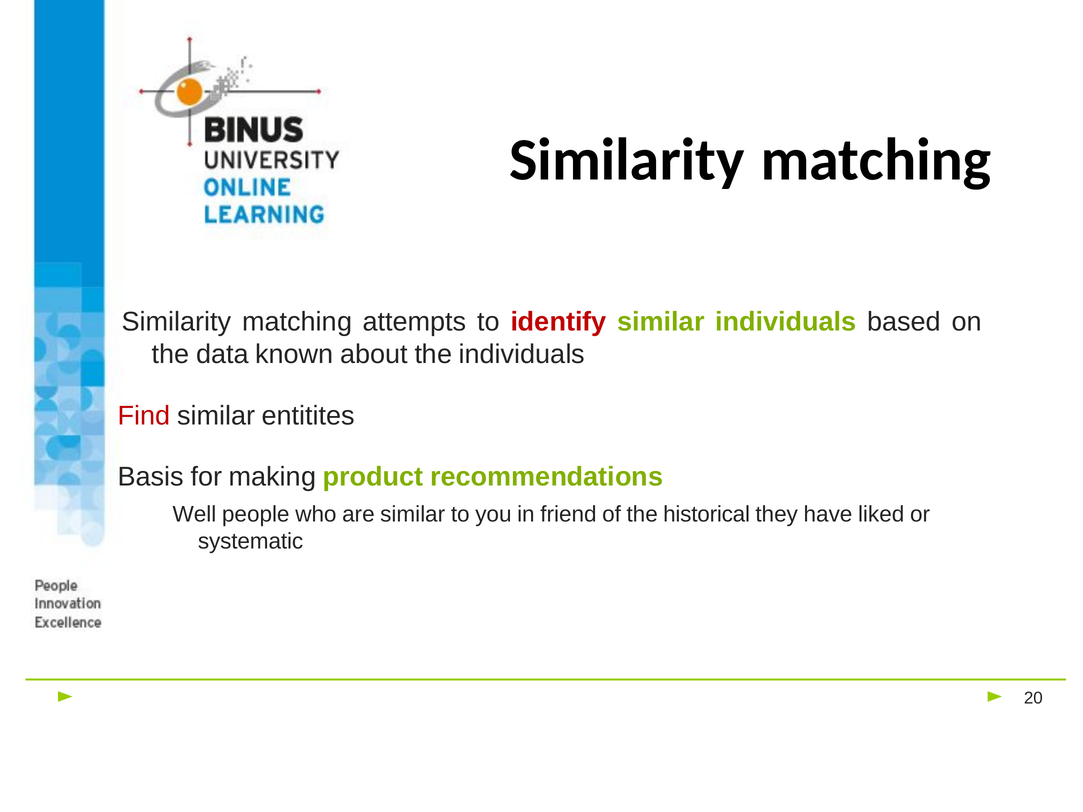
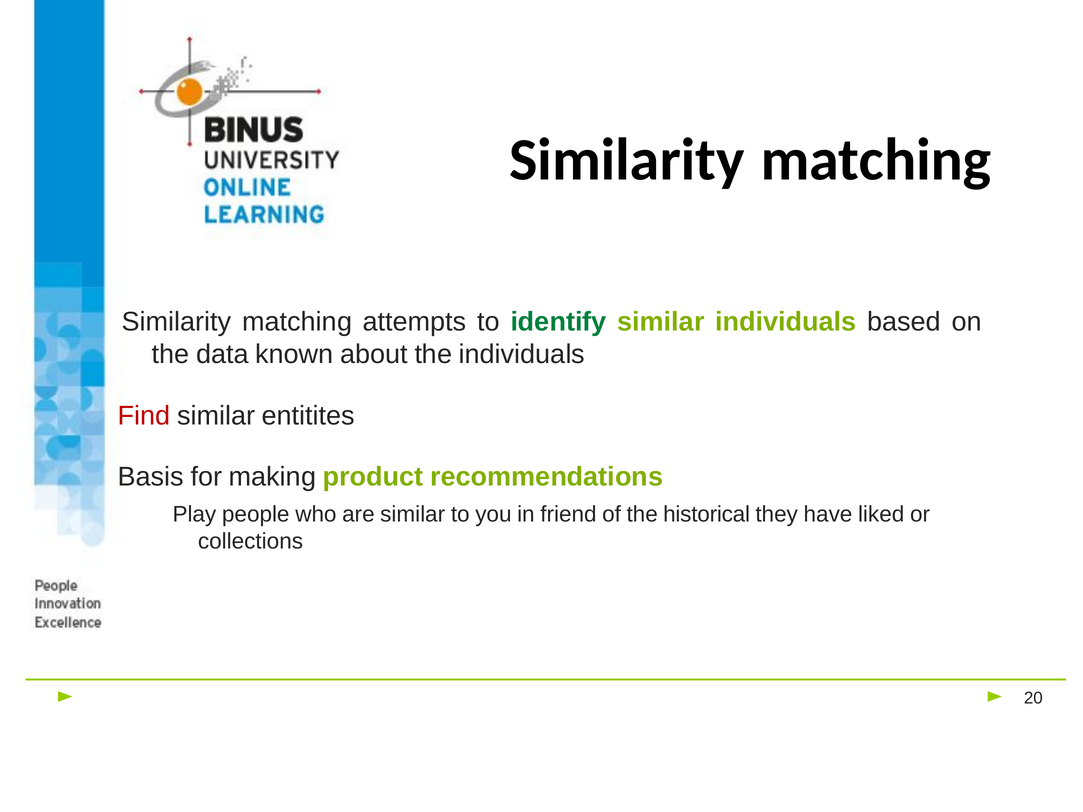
identify colour: red -> green
Well: Well -> Play
systematic: systematic -> collections
